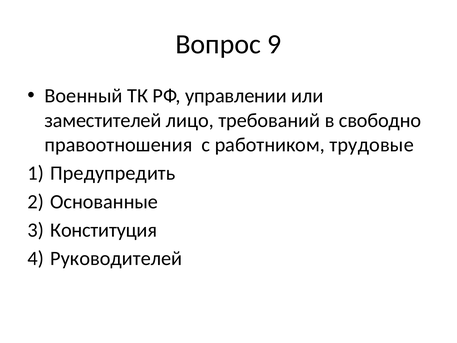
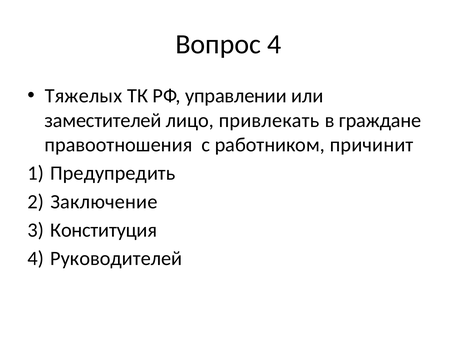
Вопрос 9: 9 -> 4
Военный: Военный -> Тяжелых
требований: требований -> привлекать
свободно: свободно -> граждане
трудовые: трудовые -> причинит
Основанные: Основанные -> Заключение
